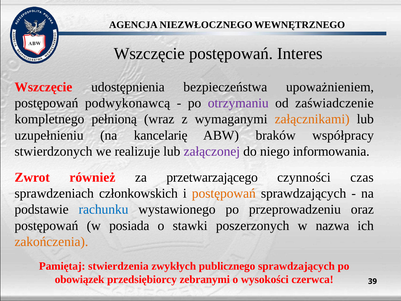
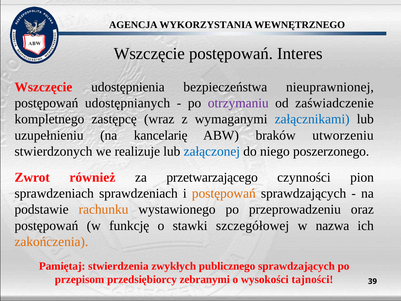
NIEZWŁOCZNEGO: NIEZWŁOCZNEGO -> WYKORZYSTANIA
upoważnieniem: upoważnieniem -> nieuprawnionej
podwykonawcą: podwykonawcą -> udostępnianych
pełnioną: pełnioną -> zastępcę
załącznikami colour: orange -> blue
współpracy: współpracy -> utworzeniu
załączonej colour: purple -> blue
informowania: informowania -> poszerzonego
czas: czas -> pion
sprawdzeniach członkowskich: członkowskich -> sprawdzeniach
rachunku colour: blue -> orange
posiada: posiada -> funkcję
poszerzonych: poszerzonych -> szczegółowej
obowiązek: obowiązek -> przepisom
czerwca: czerwca -> tajności
